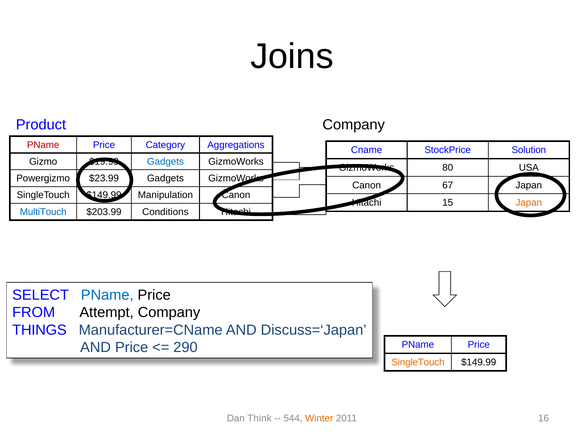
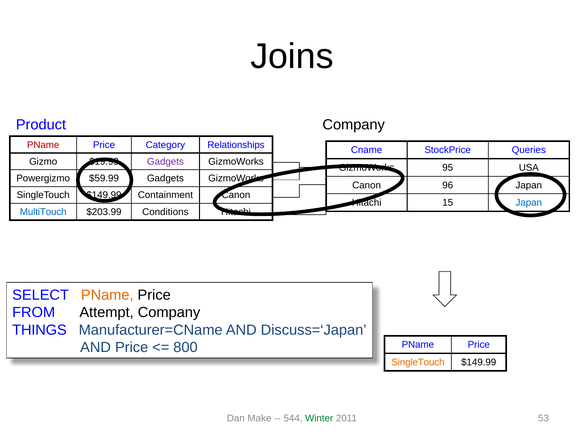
Aggregations: Aggregations -> Relationships
Solution: Solution -> Queries
Gadgets at (165, 162) colour: blue -> purple
80: 80 -> 95
$23.99: $23.99 -> $59.99
67: 67 -> 96
Manipulation: Manipulation -> Containment
Japan at (529, 203) colour: orange -> blue
PName at (107, 295) colour: blue -> orange
290: 290 -> 800
Think: Think -> Make
Winter colour: orange -> green
16: 16 -> 53
